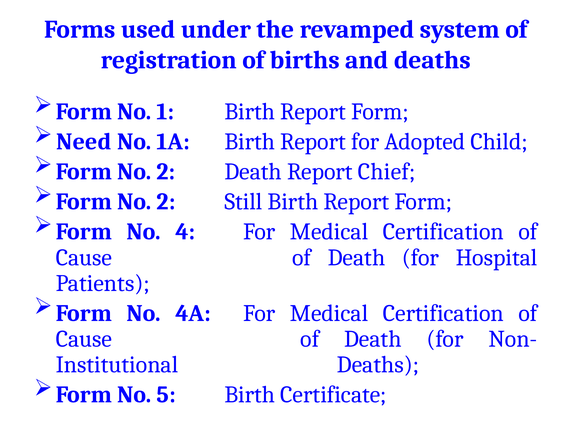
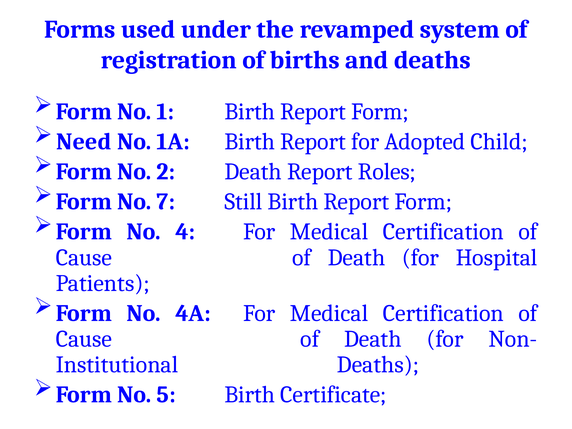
Chief: Chief -> Roles
2 at (166, 202): 2 -> 7
